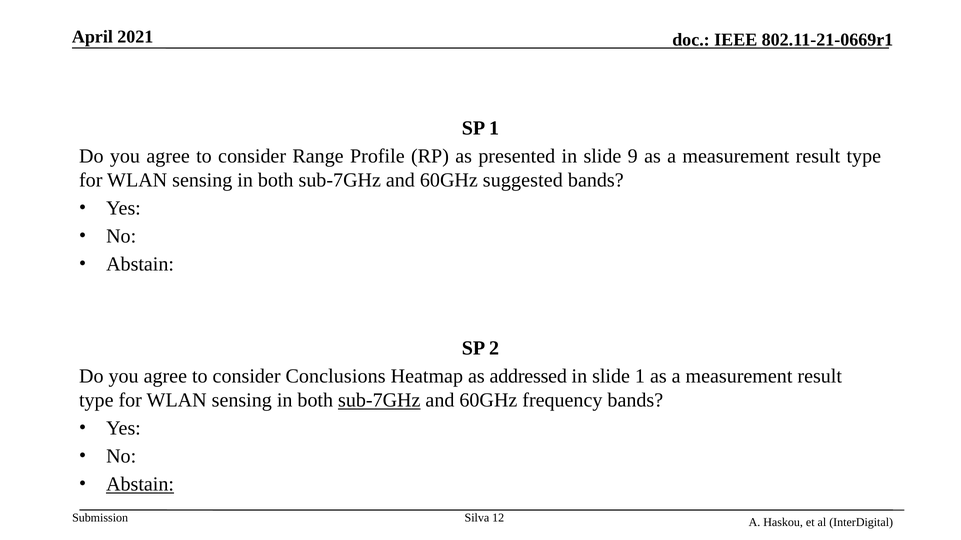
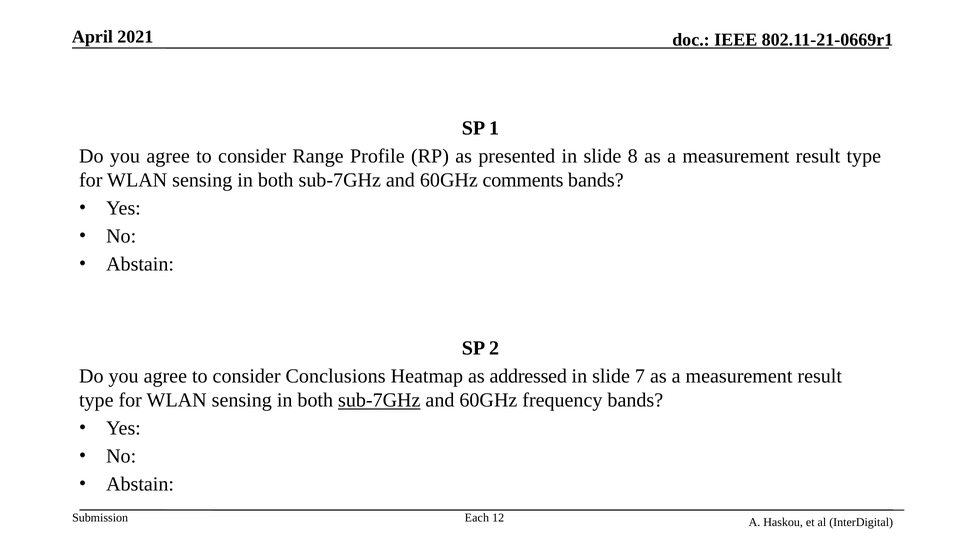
9: 9 -> 8
suggested: suggested -> comments
slide 1: 1 -> 7
Abstain at (140, 485) underline: present -> none
Silva: Silva -> Each
